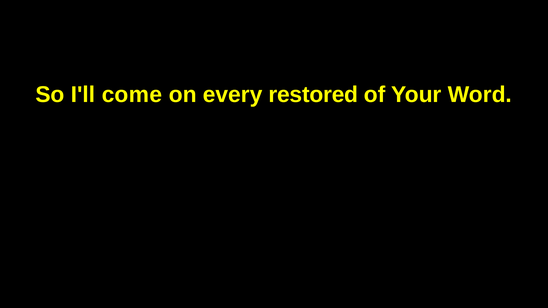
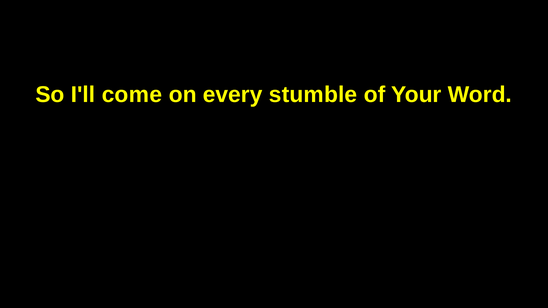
restored: restored -> stumble
